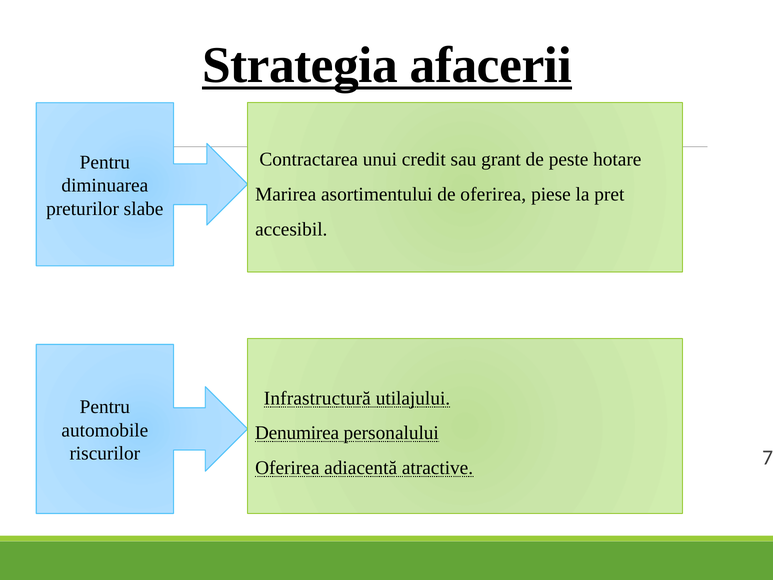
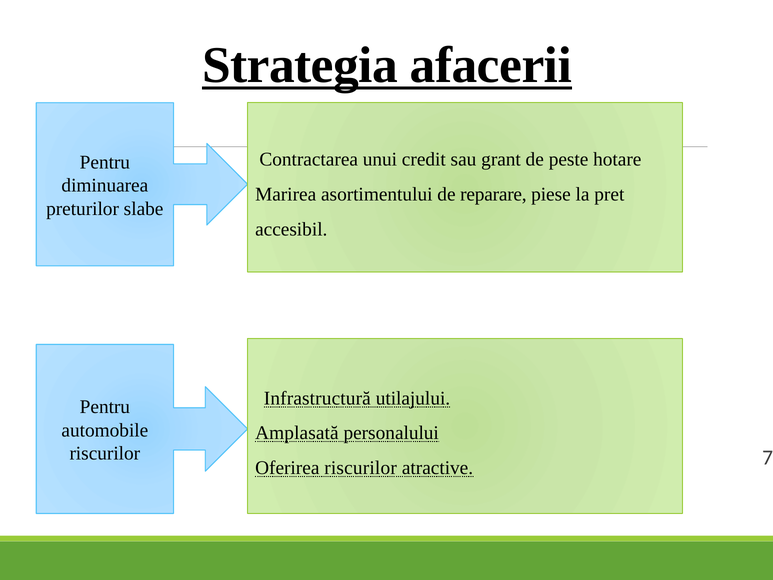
de oferirea: oferirea -> reparare
Denumirea: Denumirea -> Amplasată
Oferirea adiacentă: adiacentă -> riscurilor
